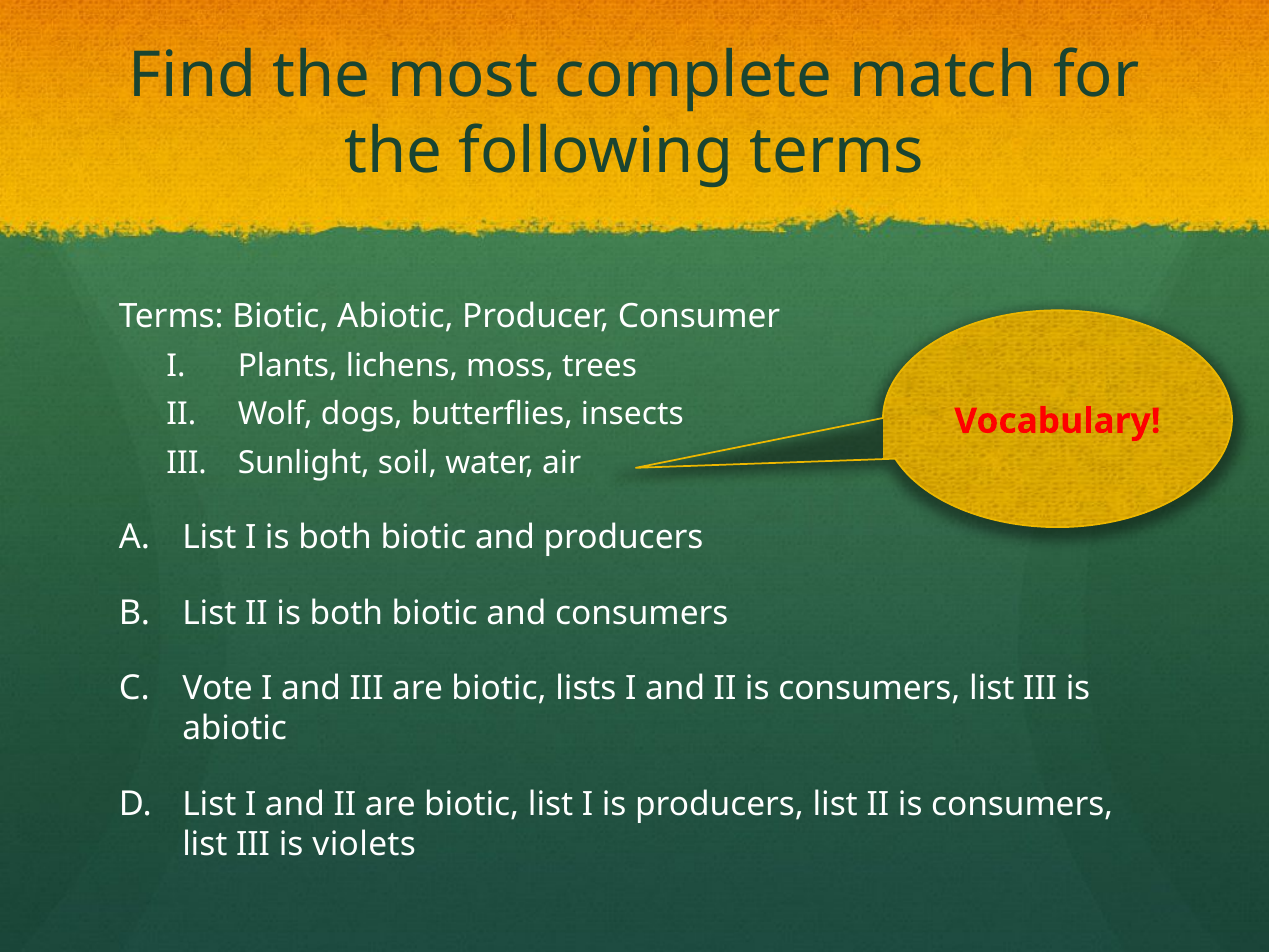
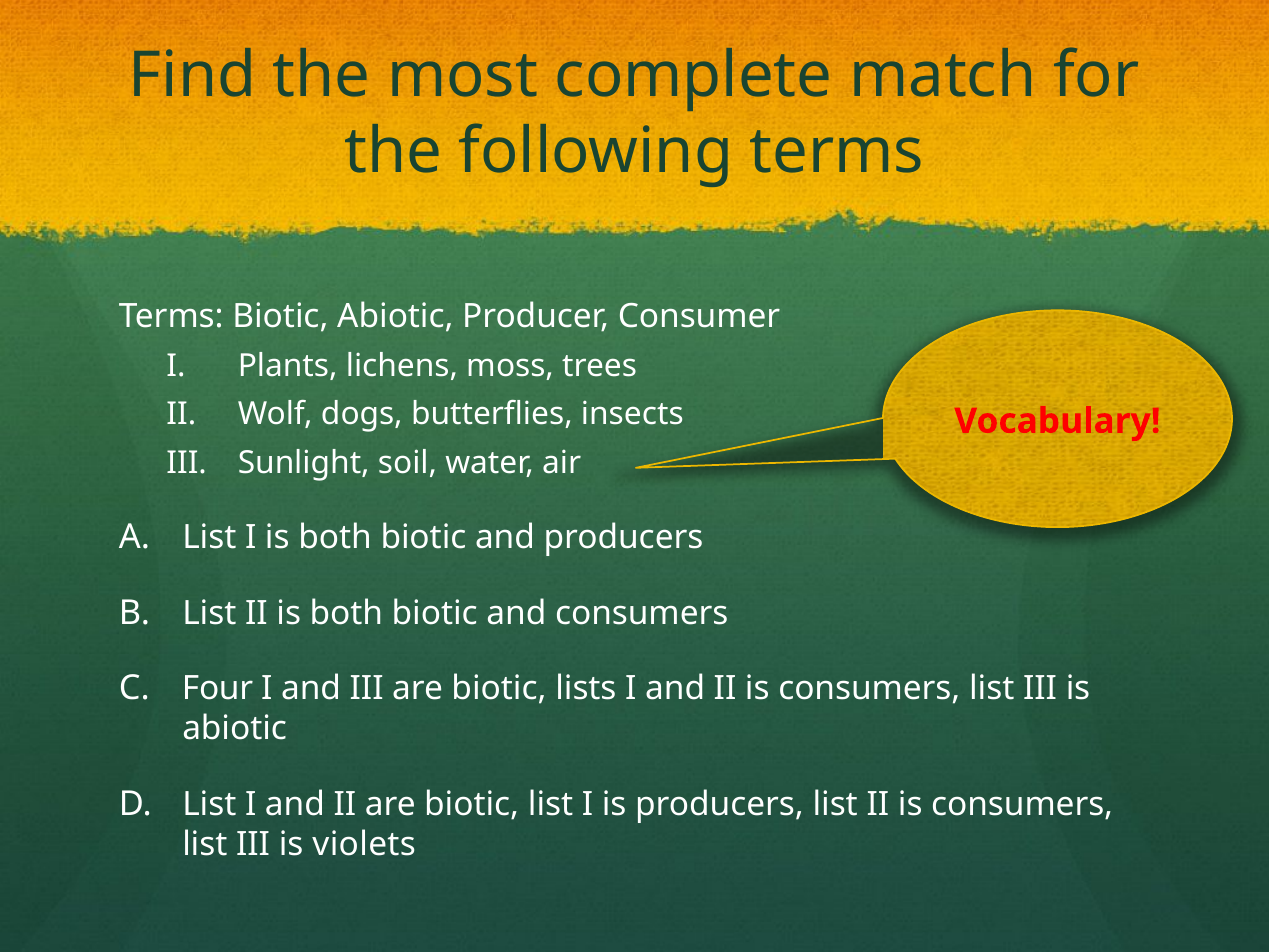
Vote: Vote -> Four
